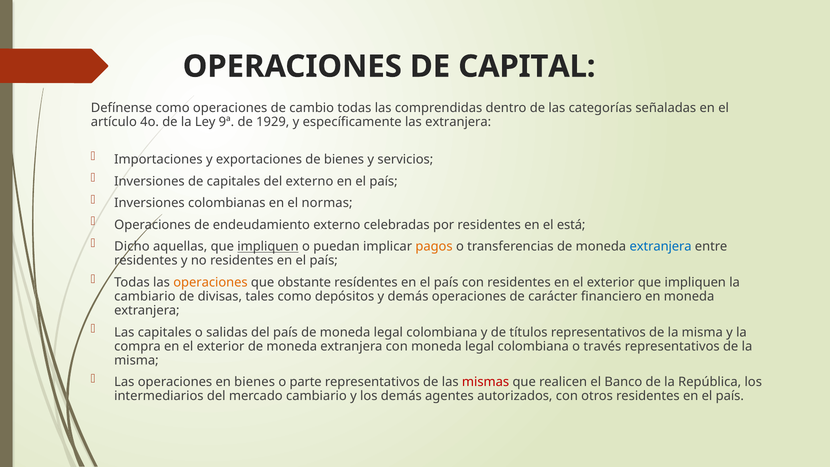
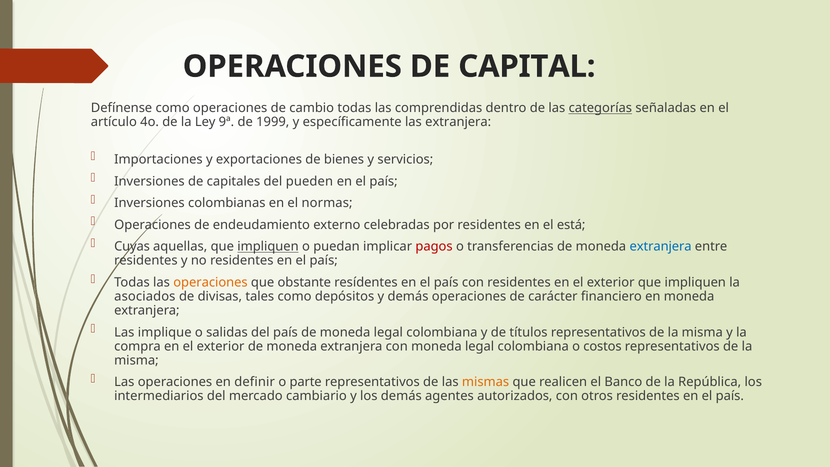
categorías underline: none -> present
1929: 1929 -> 1999
del externo: externo -> pueden
Dicho: Dicho -> Cuyas
pagos colour: orange -> red
cambiario at (145, 296): cambiario -> asociados
Las capitales: capitales -> implique
través: través -> costos
en bienes: bienes -> definir
mismas colour: red -> orange
